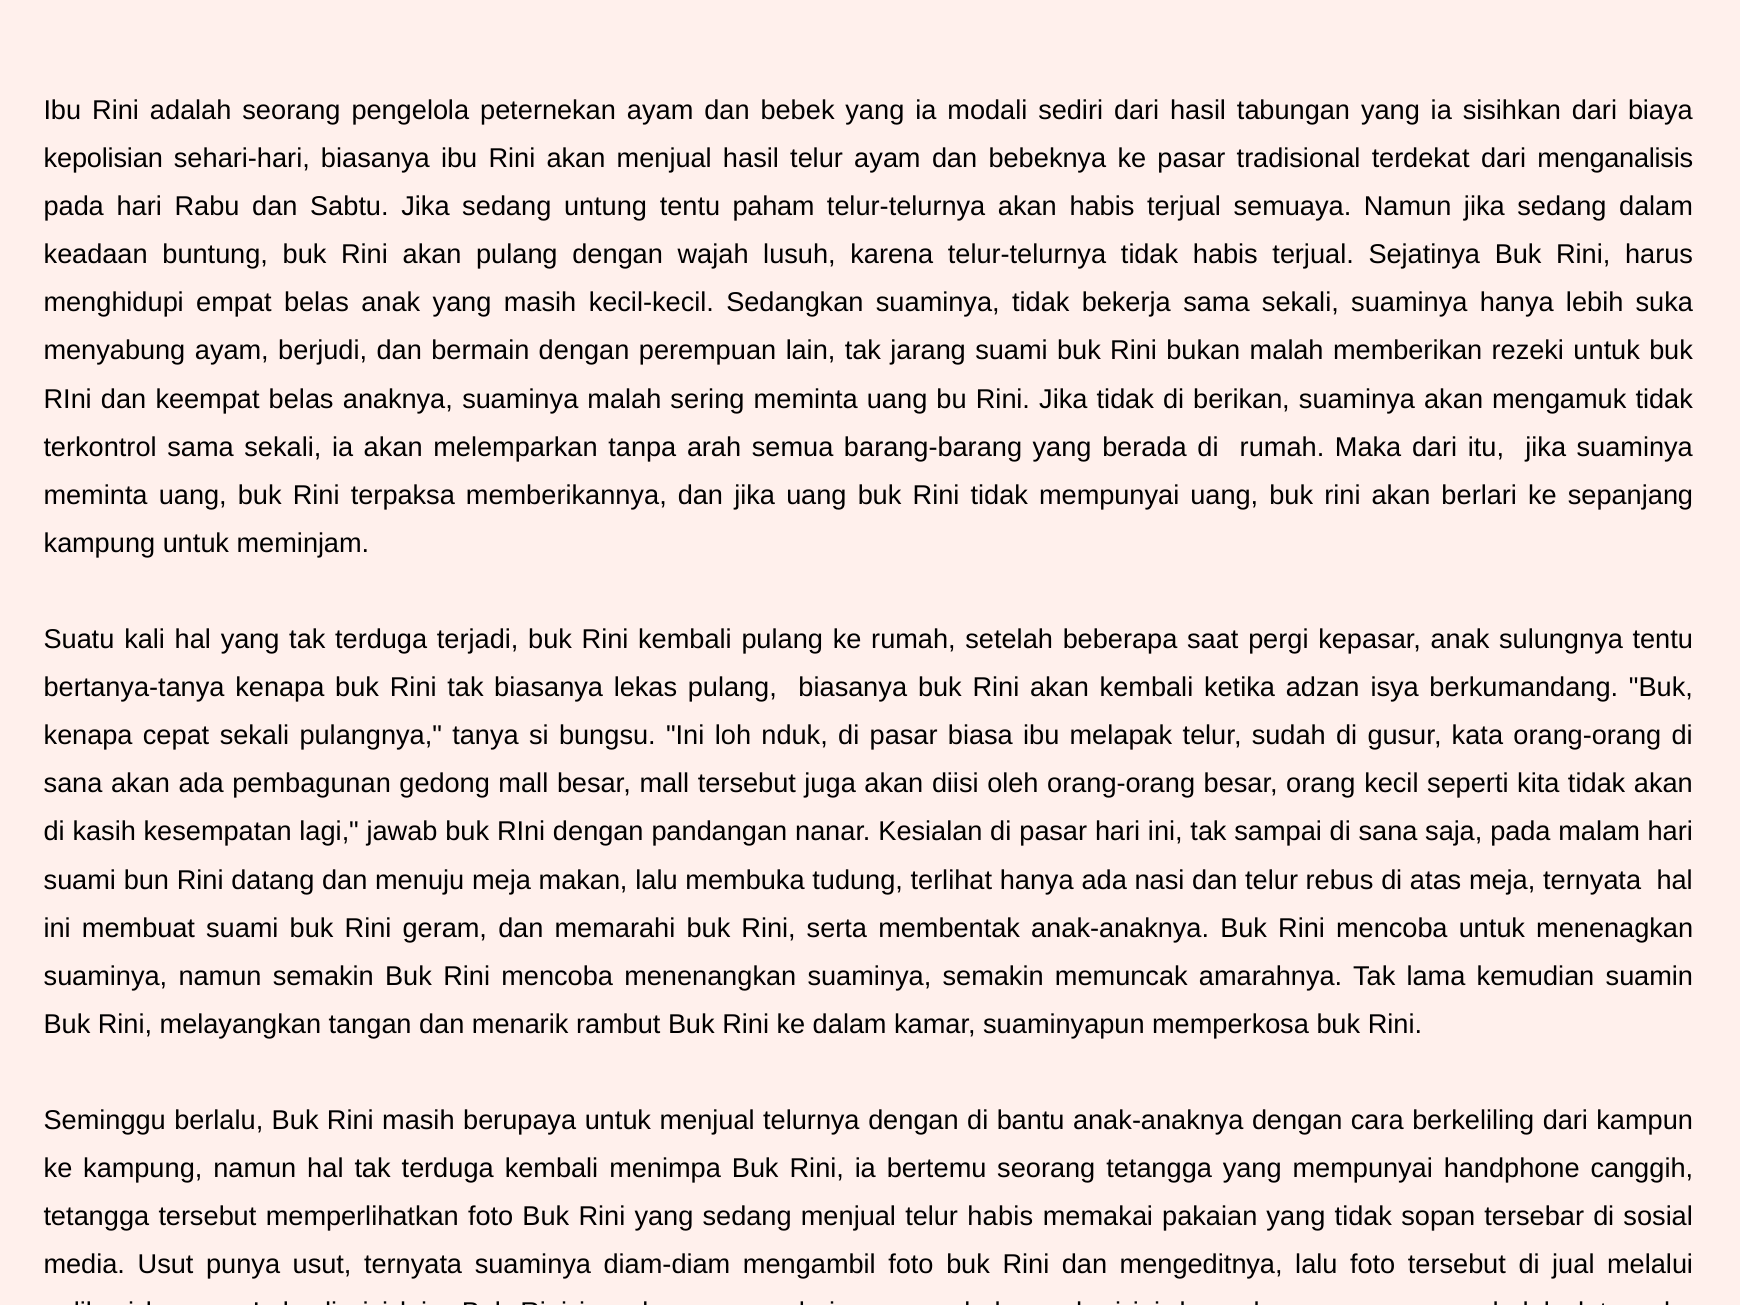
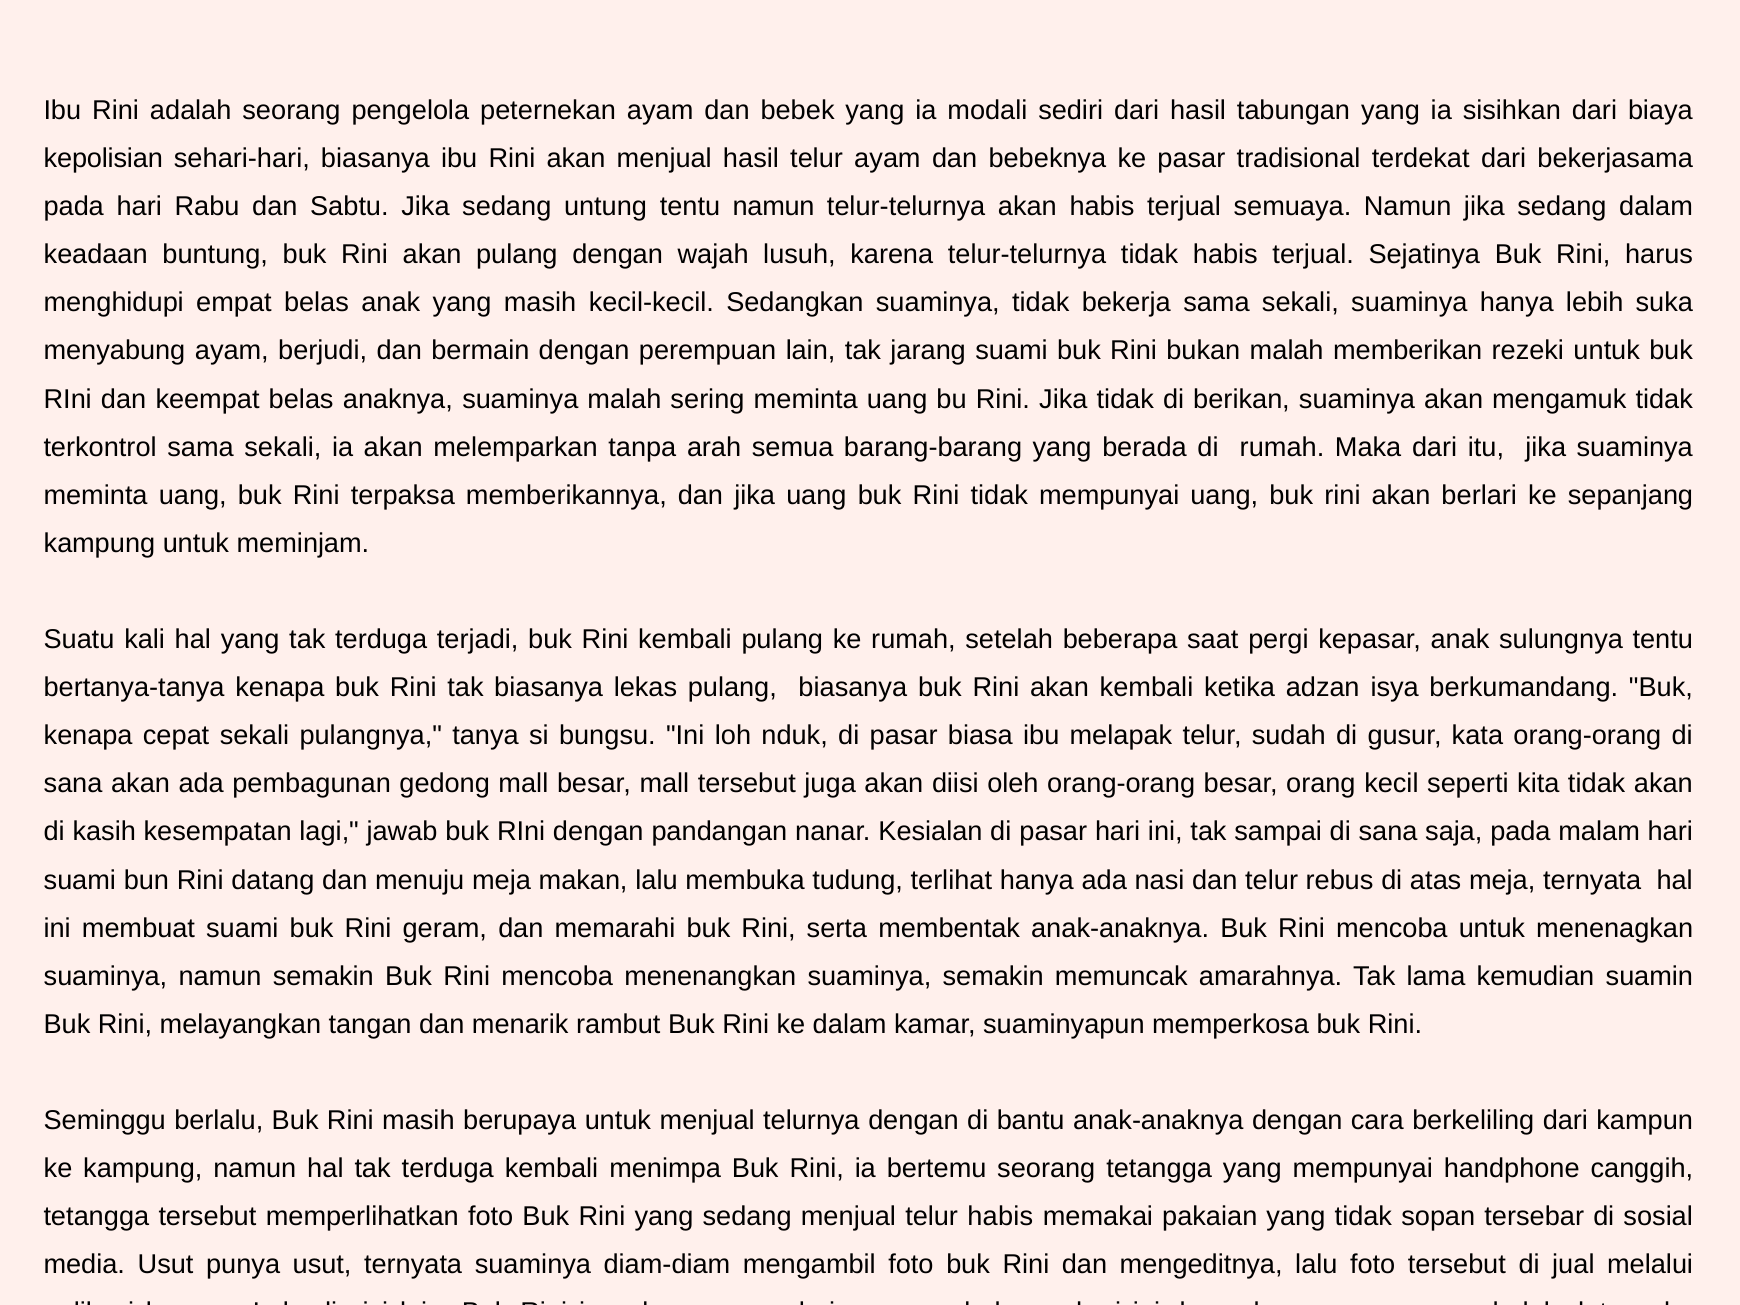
menganalisis: menganalisis -> bekerjasama
tentu paham: paham -> namun
